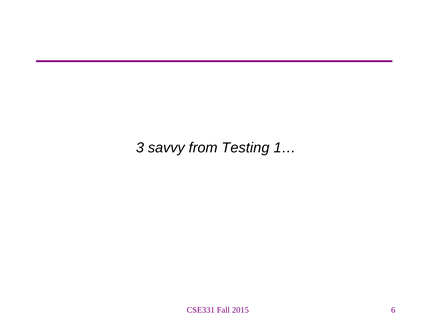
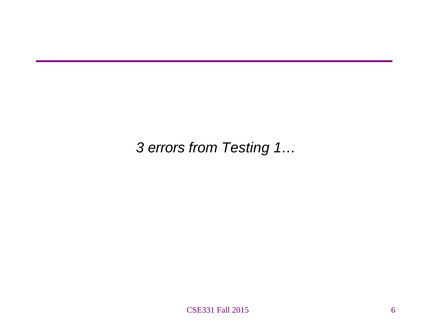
savvy: savvy -> errors
